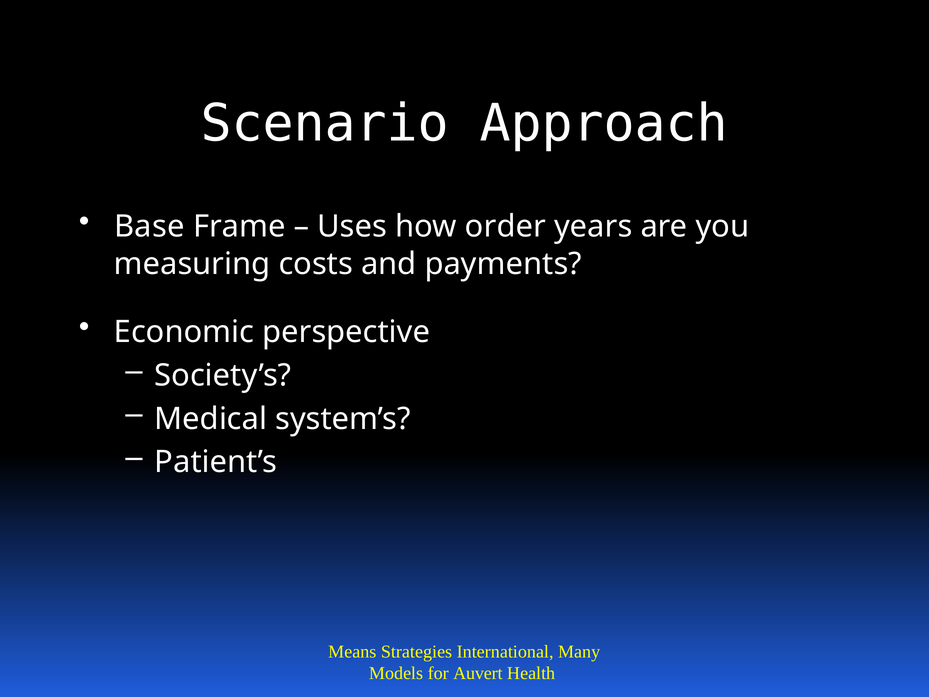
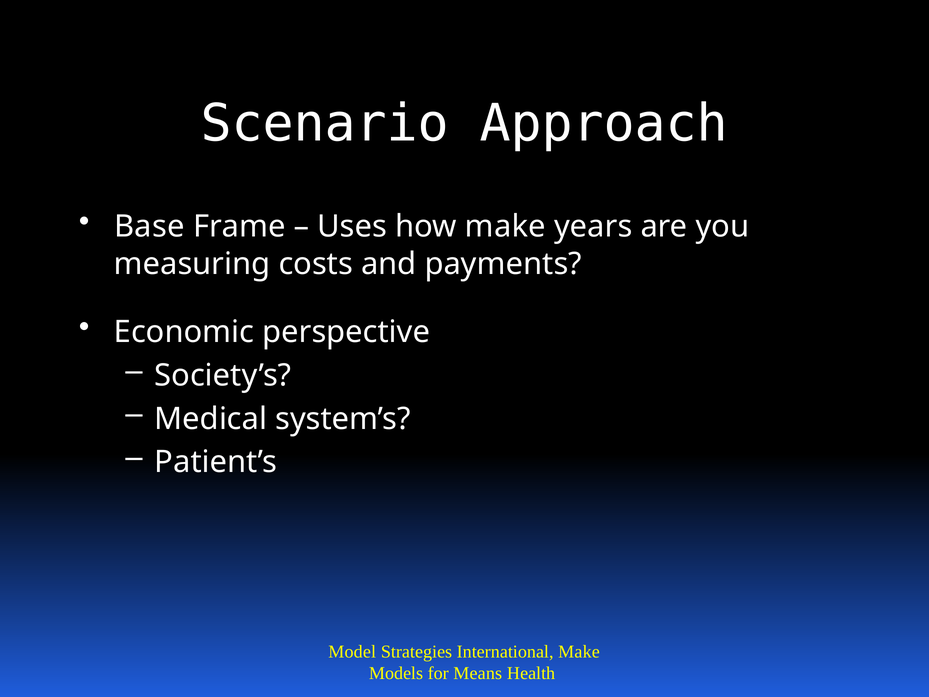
how order: order -> make
Means: Means -> Model
International Many: Many -> Make
Auvert: Auvert -> Means
